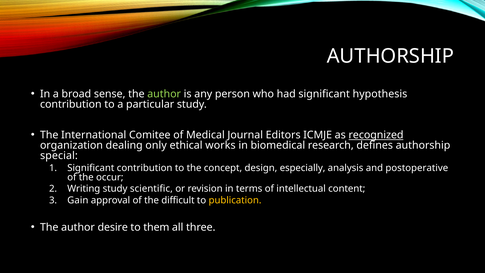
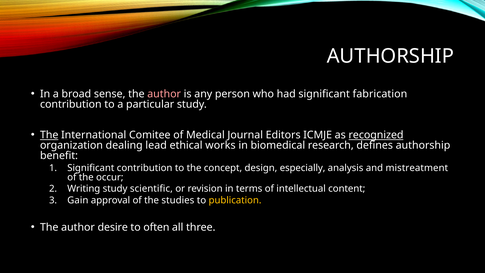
author at (164, 94) colour: light green -> pink
hypothesis: hypothesis -> fabrication
The at (49, 135) underline: none -> present
only: only -> lead
special: special -> benefit
postoperative: postoperative -> mistreatment
difficult: difficult -> studies
them: them -> often
